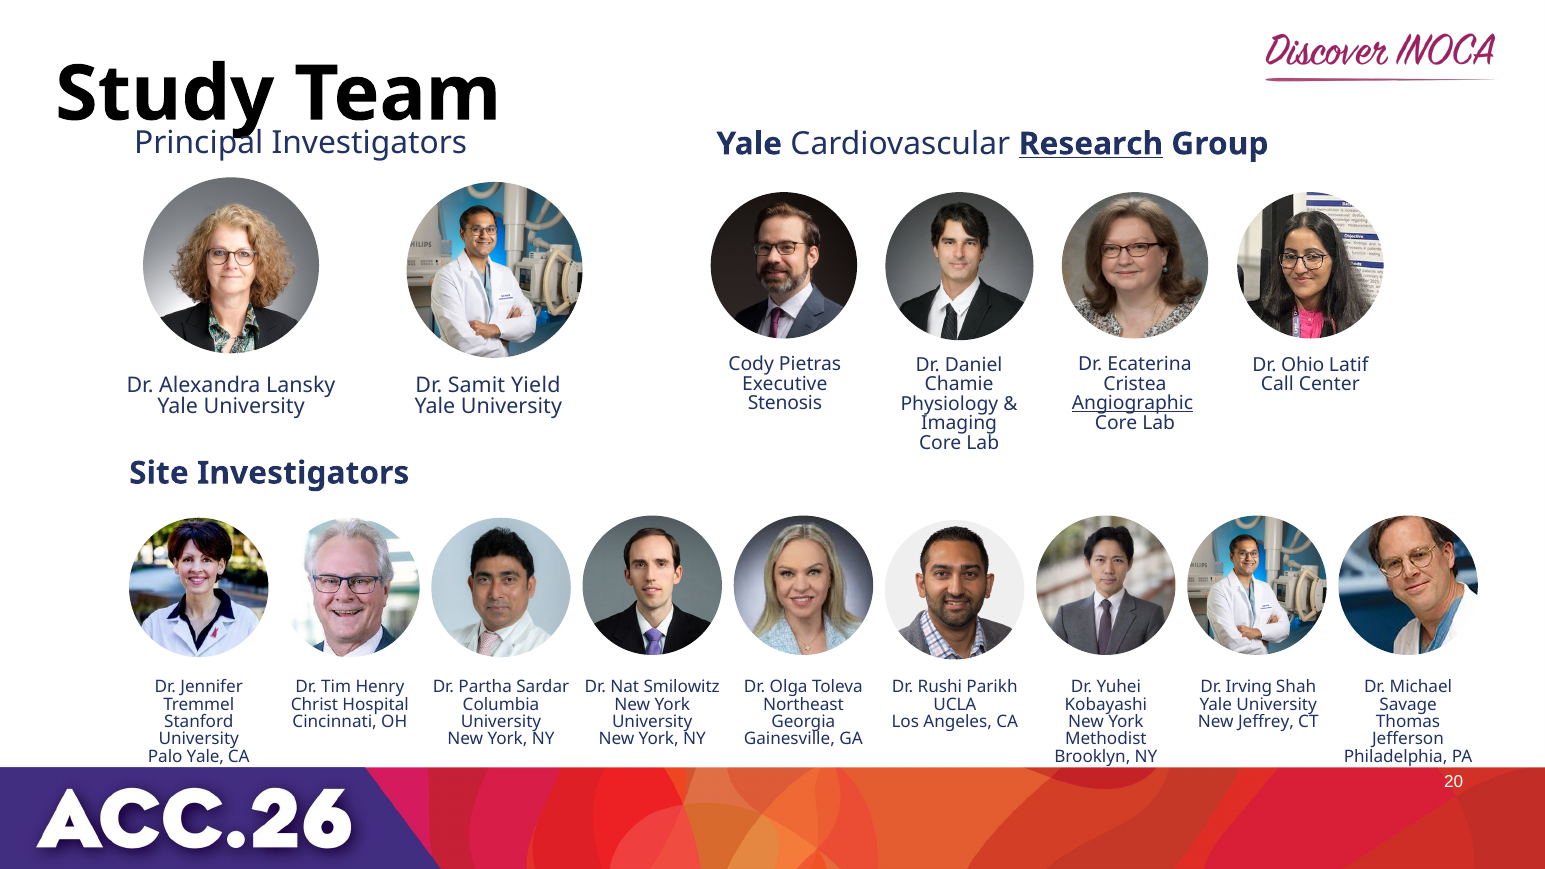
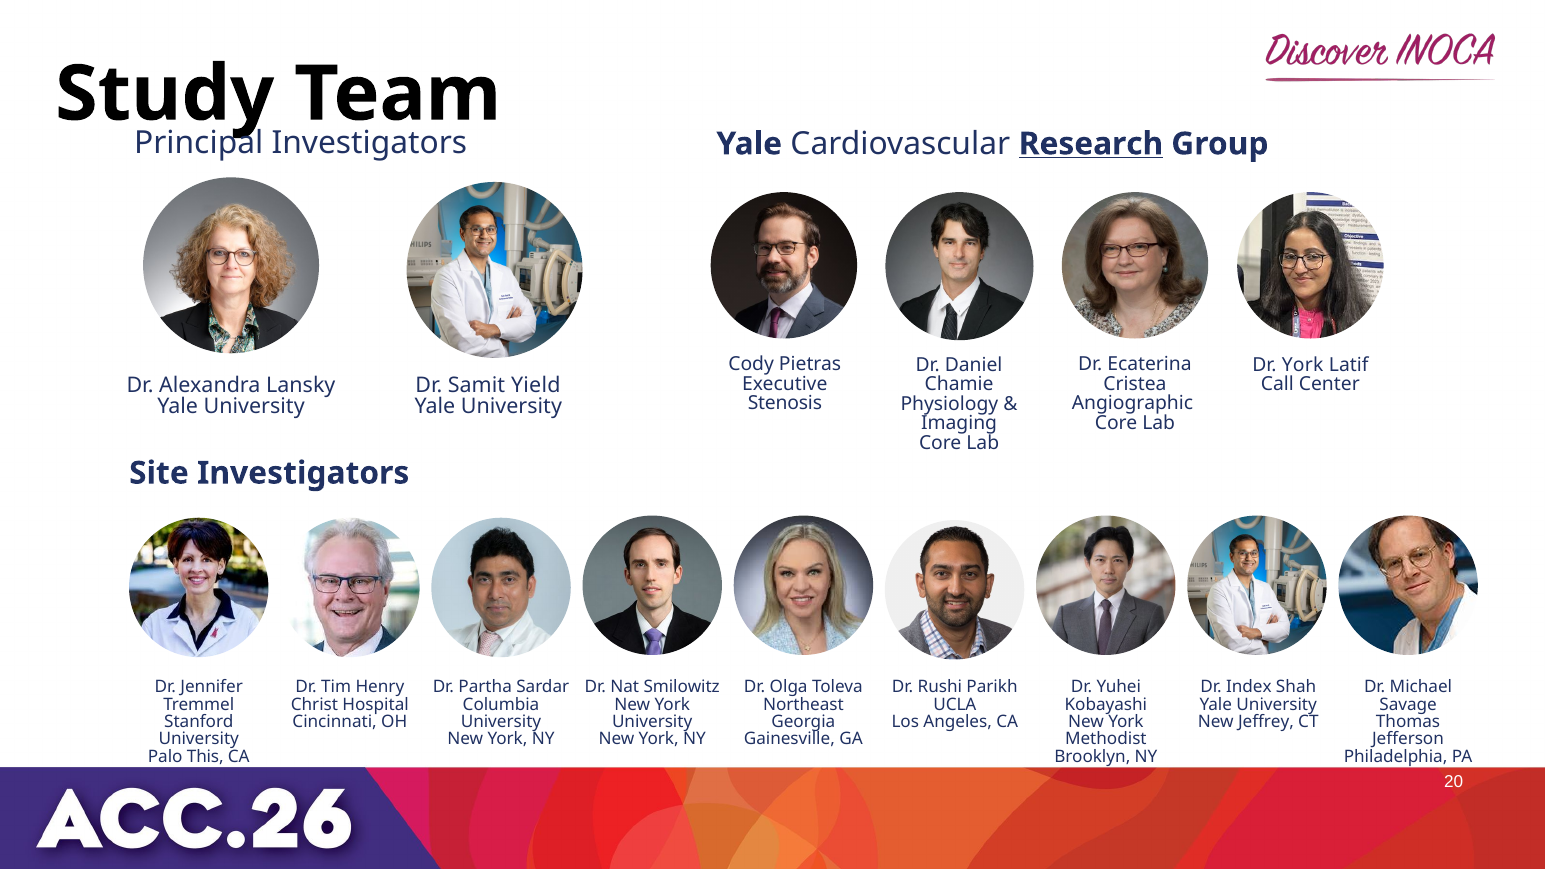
Dr Ohio: Ohio -> York
Angiographic underline: present -> none
Irving: Irving -> Index
Palo Yale: Yale -> This
